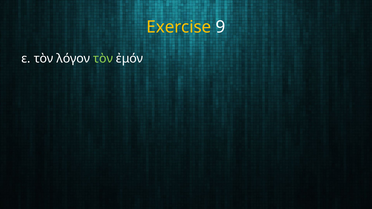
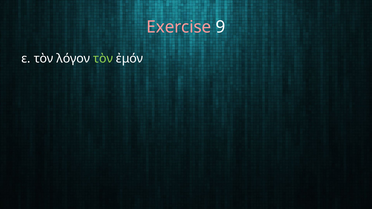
Exercise colour: yellow -> pink
